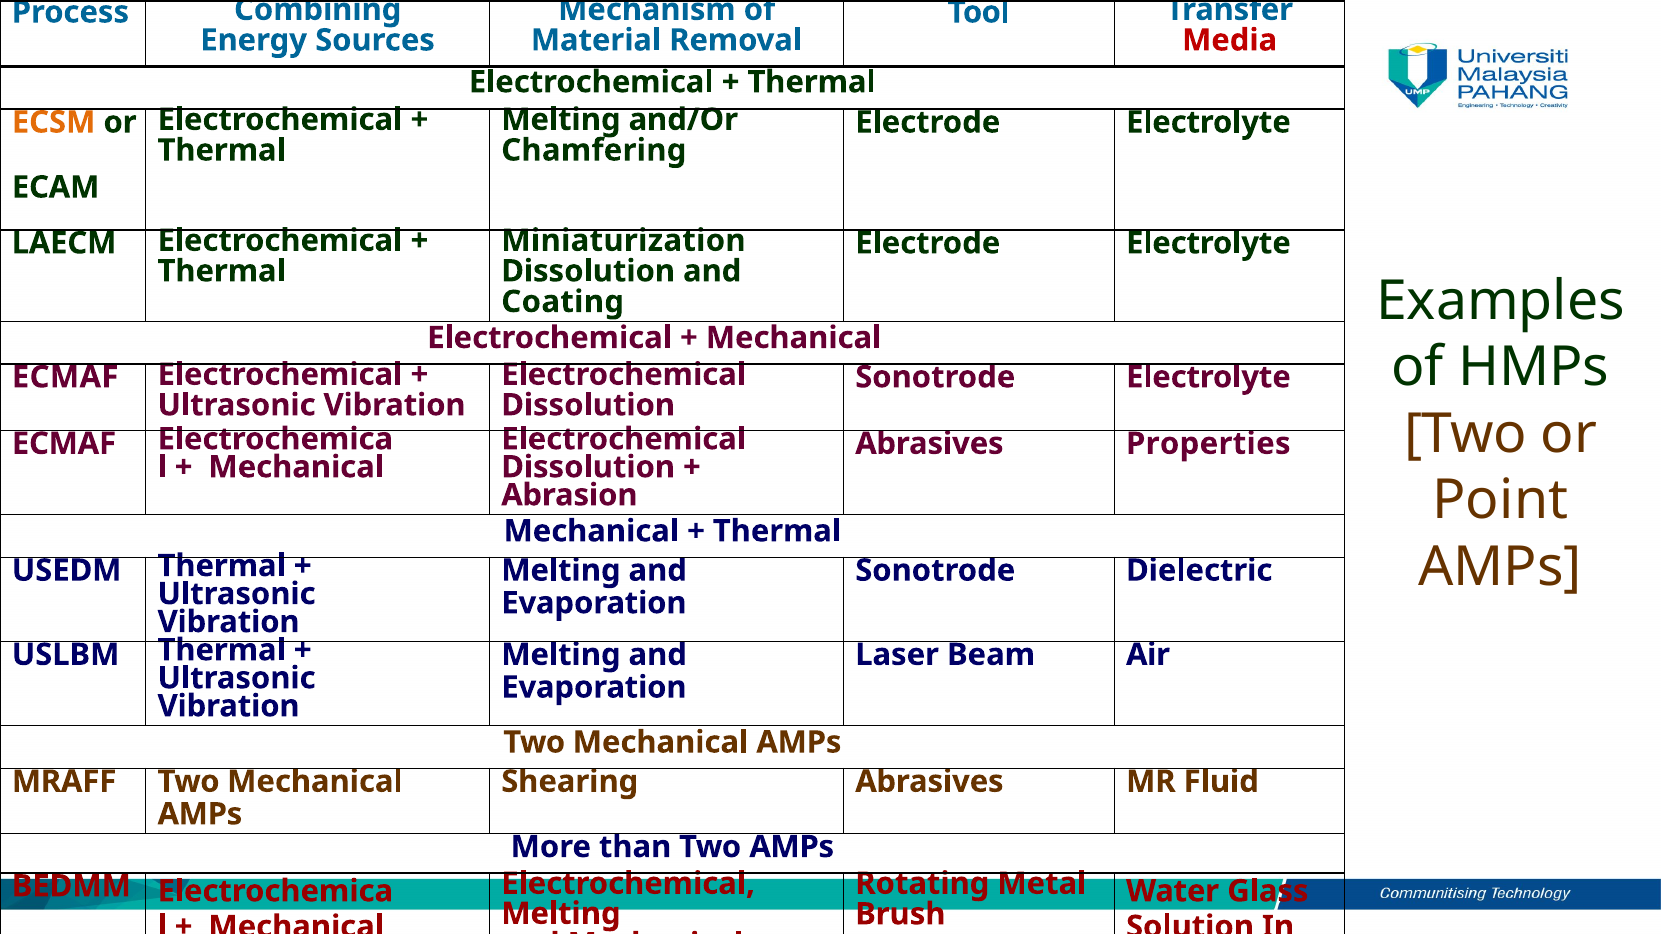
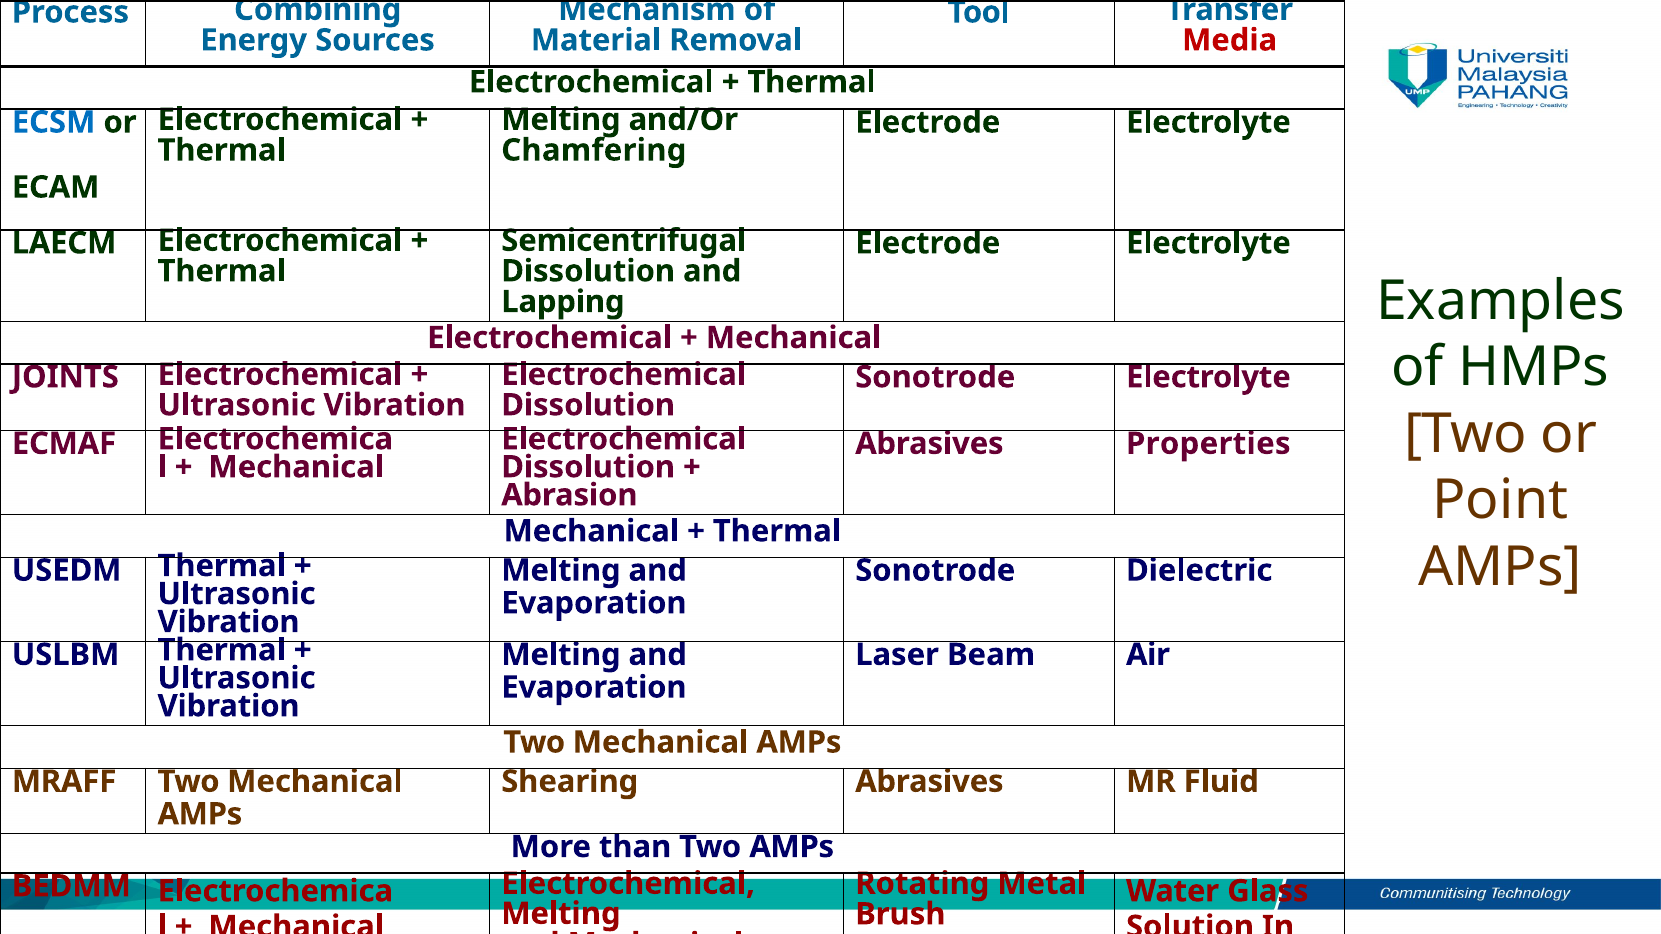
ECSM colour: orange -> blue
Miniaturization: Miniaturization -> Semicentrifugal
Coating: Coating -> Lapping
ECMAF at (65, 377): ECMAF -> JOINTS
